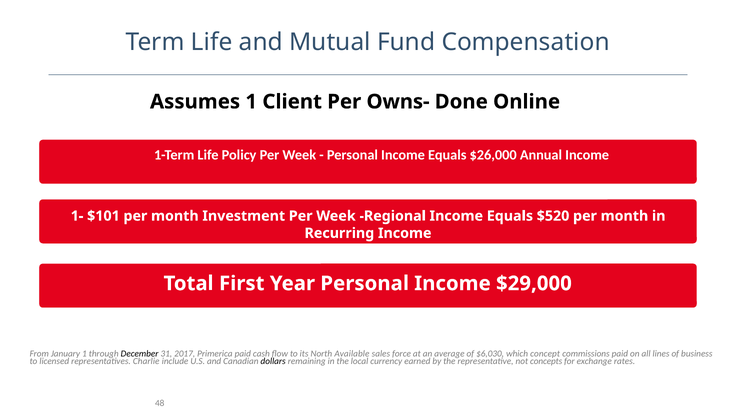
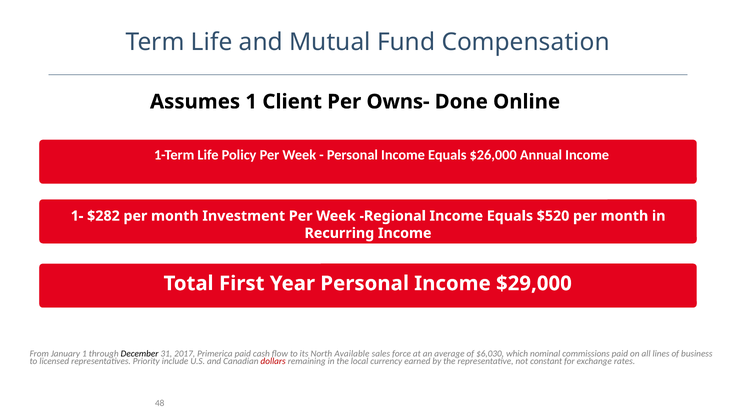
$101: $101 -> $282
concept: concept -> nominal
Charlie: Charlie -> Priority
dollars colour: black -> red
concepts: concepts -> constant
